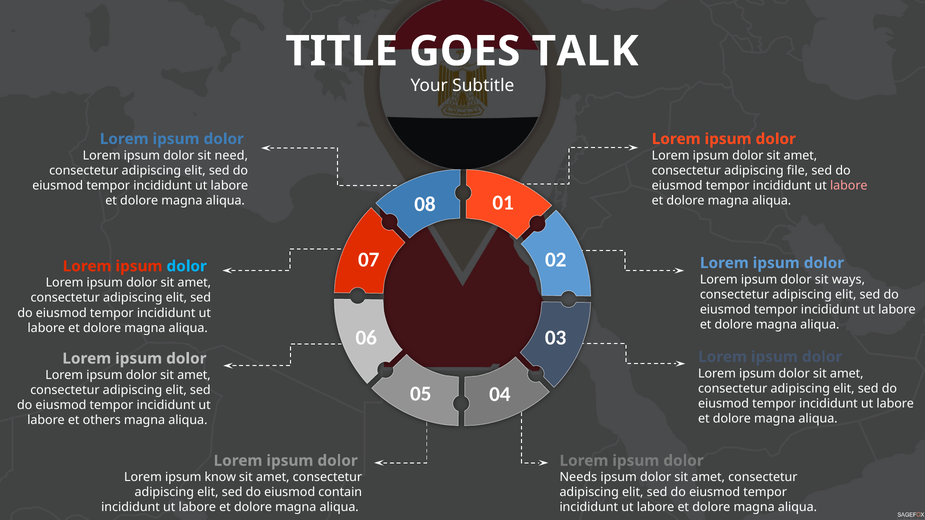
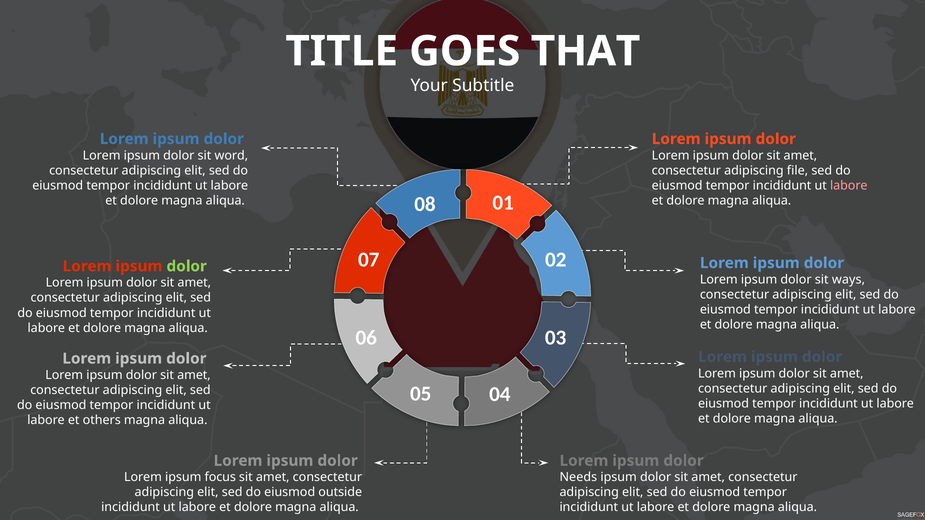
TALK: TALK -> THAT
need: need -> word
dolor at (187, 266) colour: light blue -> light green
know: know -> focus
contain: contain -> outside
